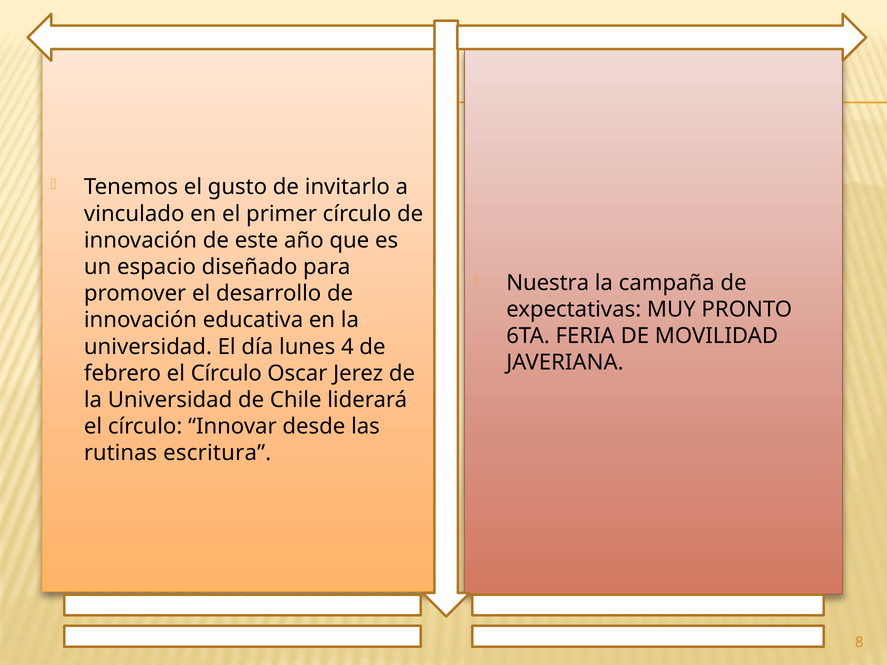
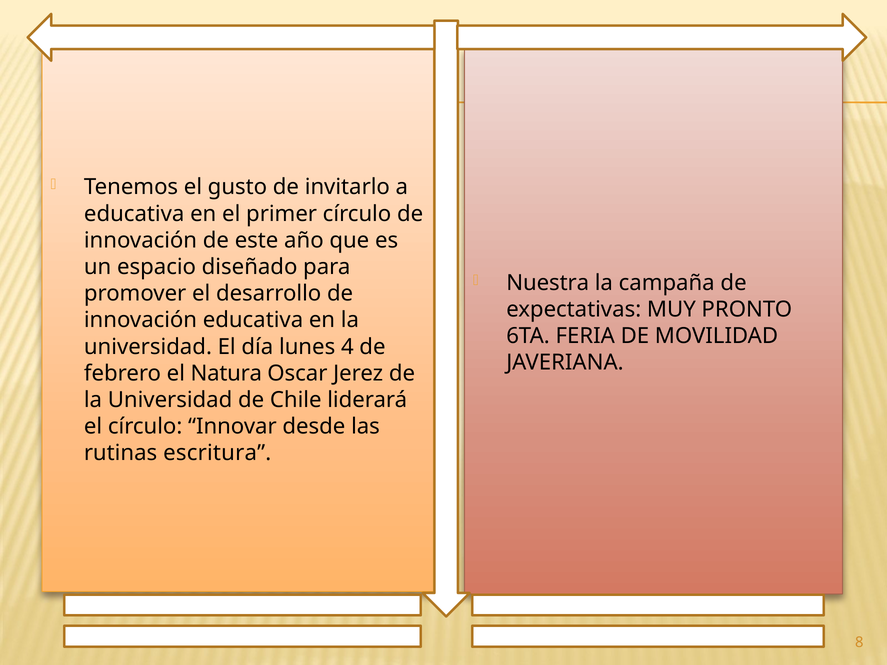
vinculado at (134, 214): vinculado -> educativa
febrero el Círculo: Círculo -> Natura
